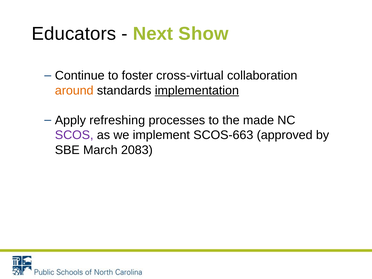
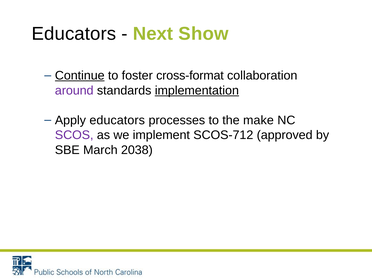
Continue underline: none -> present
cross-virtual: cross-virtual -> cross-format
around colour: orange -> purple
Apply refreshing: refreshing -> educators
made: made -> make
SCOS-663: SCOS-663 -> SCOS-712
2083: 2083 -> 2038
